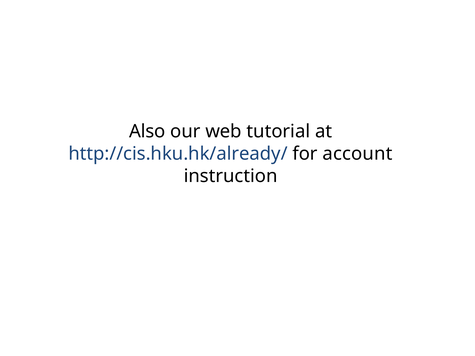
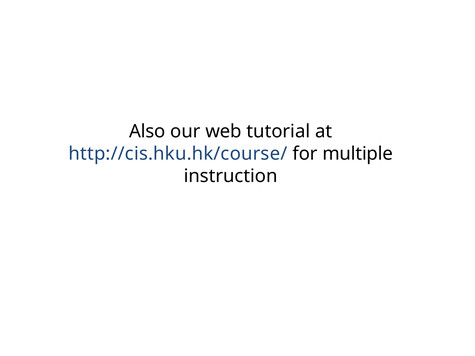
http://cis.hku.hk/already/: http://cis.hku.hk/already/ -> http://cis.hku.hk/course/
account: account -> multiple
